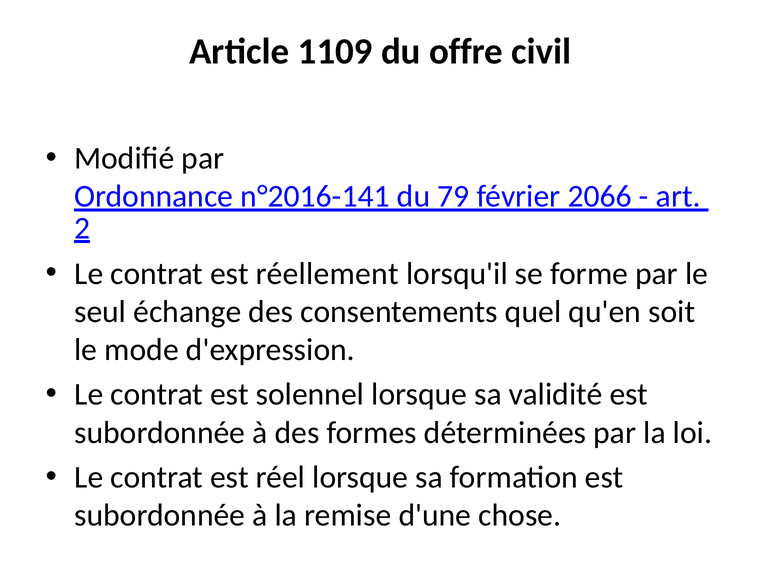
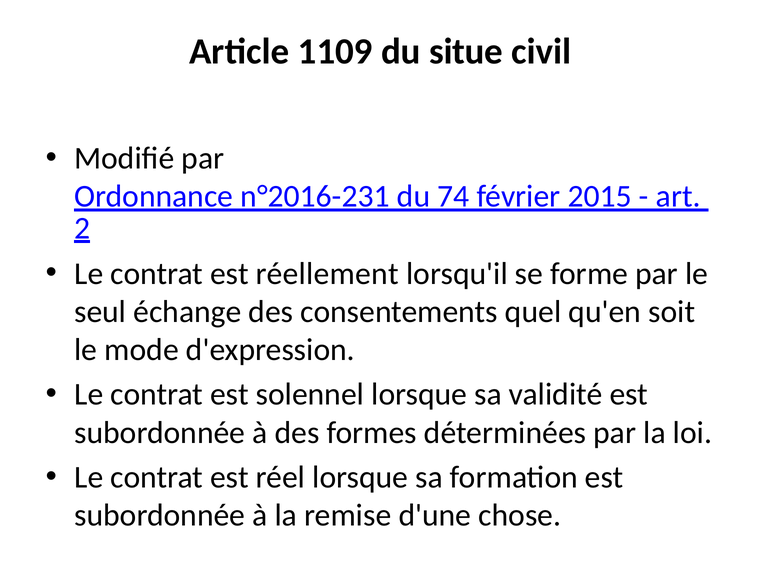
offre: offre -> situe
n°2016-141: n°2016-141 -> n°2016-231
79: 79 -> 74
2066: 2066 -> 2015
